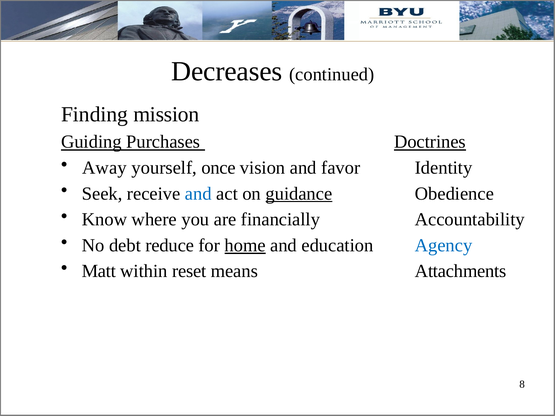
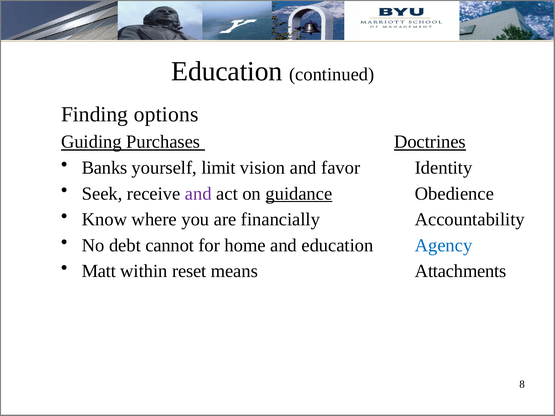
Decreases at (227, 71): Decreases -> Education
mission: mission -> options
Away: Away -> Banks
once: once -> limit
and at (198, 194) colour: blue -> purple
reduce: reduce -> cannot
home underline: present -> none
